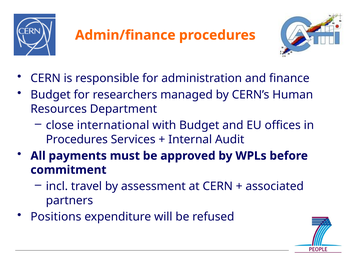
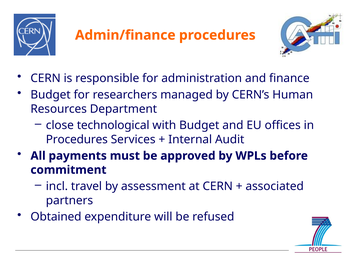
international: international -> technological
Positions: Positions -> Obtained
